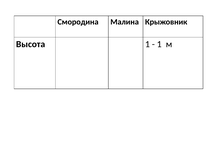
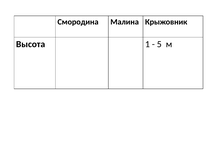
1 at (159, 44): 1 -> 5
